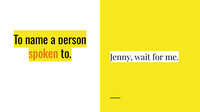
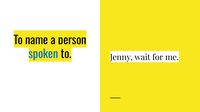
spoken colour: orange -> blue
